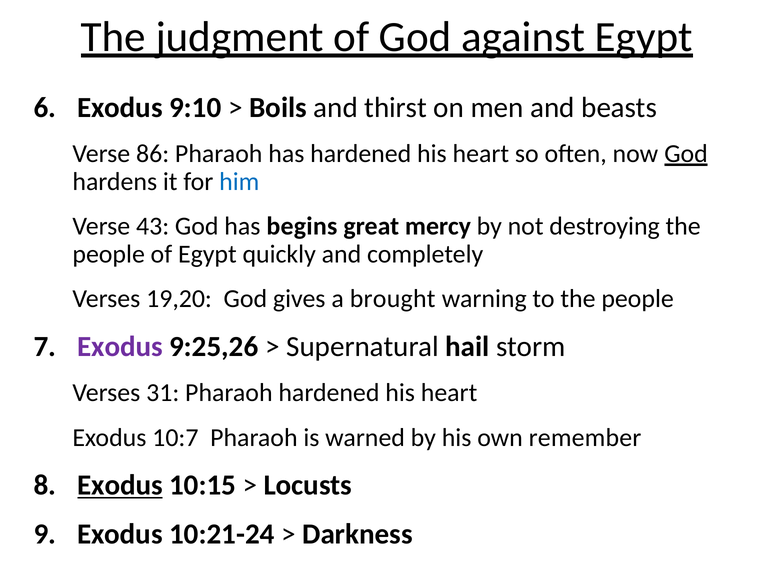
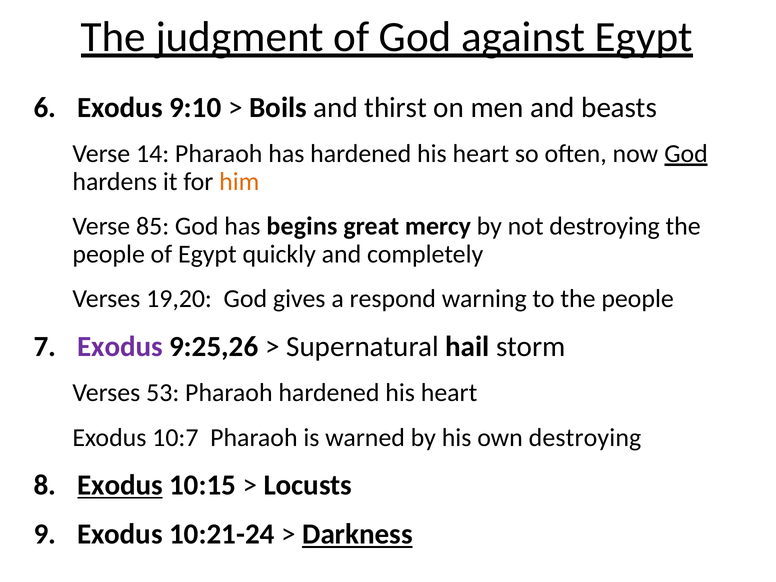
86: 86 -> 14
him colour: blue -> orange
43: 43 -> 85
brought: brought -> respond
31: 31 -> 53
own remember: remember -> destroying
Darkness underline: none -> present
